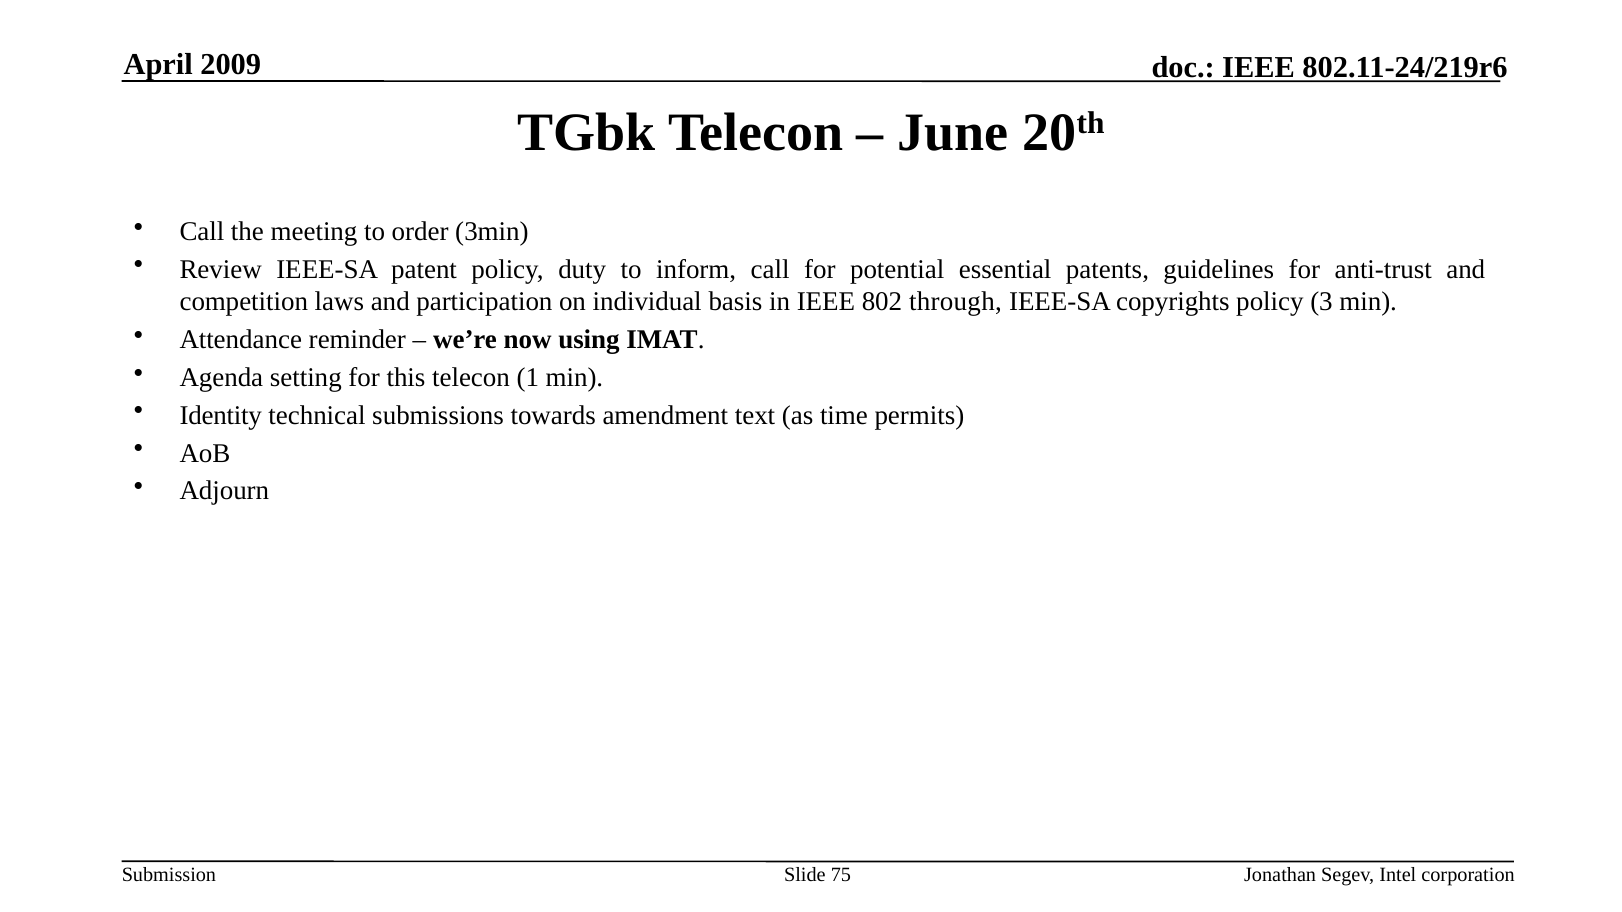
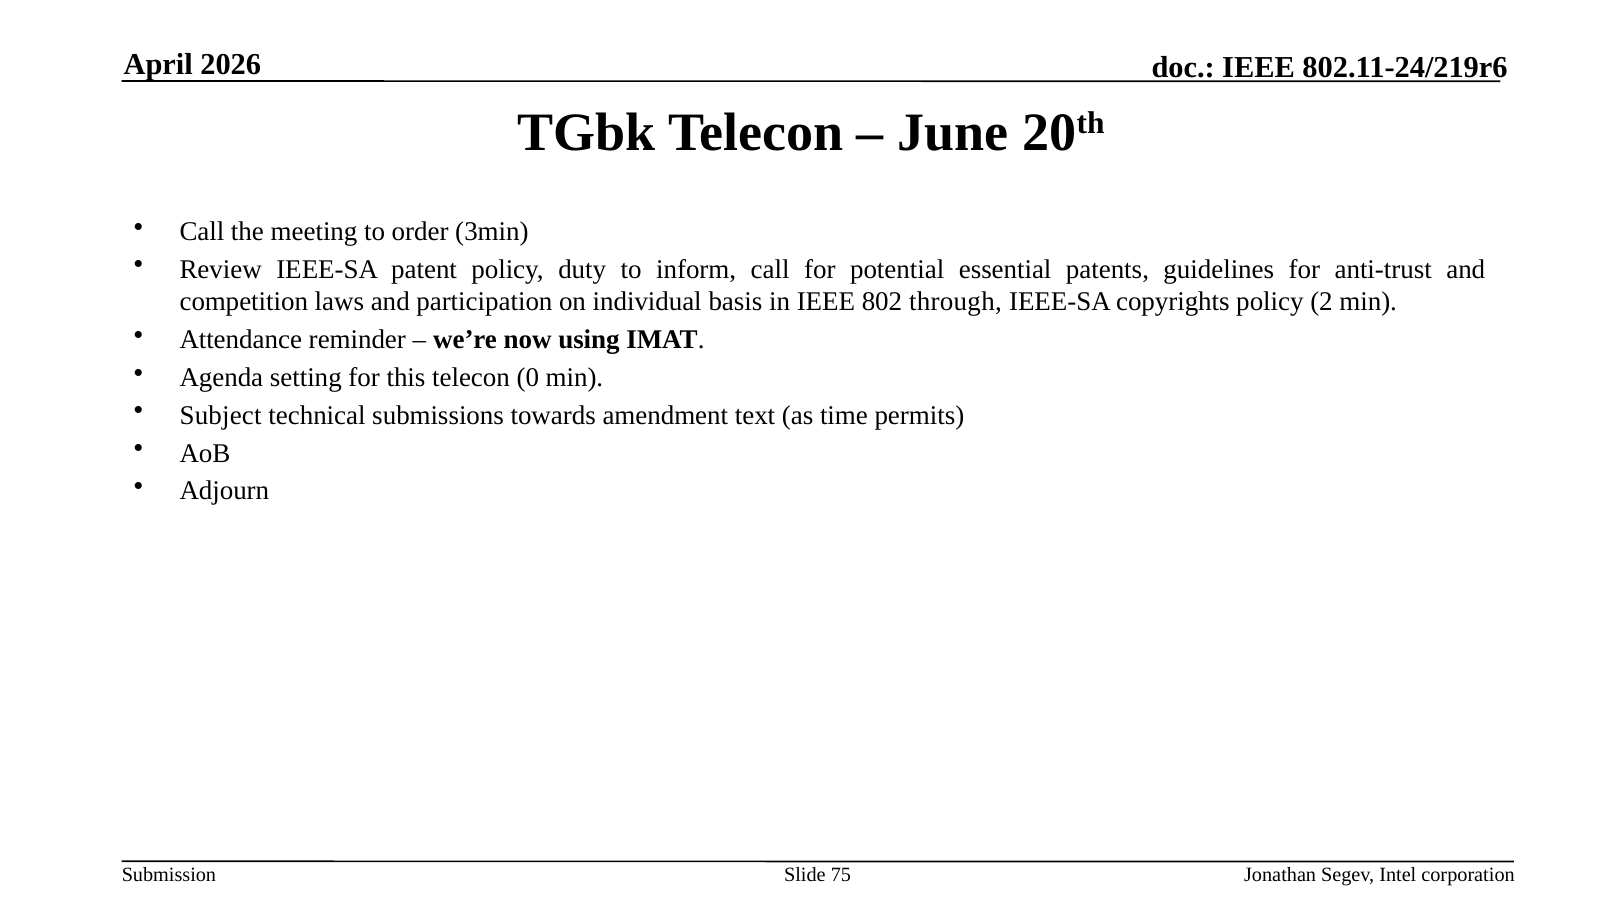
2009: 2009 -> 2026
3: 3 -> 2
1: 1 -> 0
Identity: Identity -> Subject
